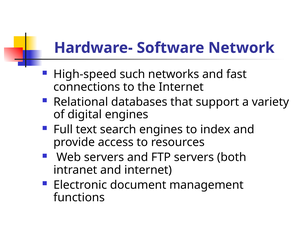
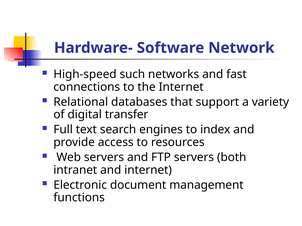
digital engines: engines -> transfer
